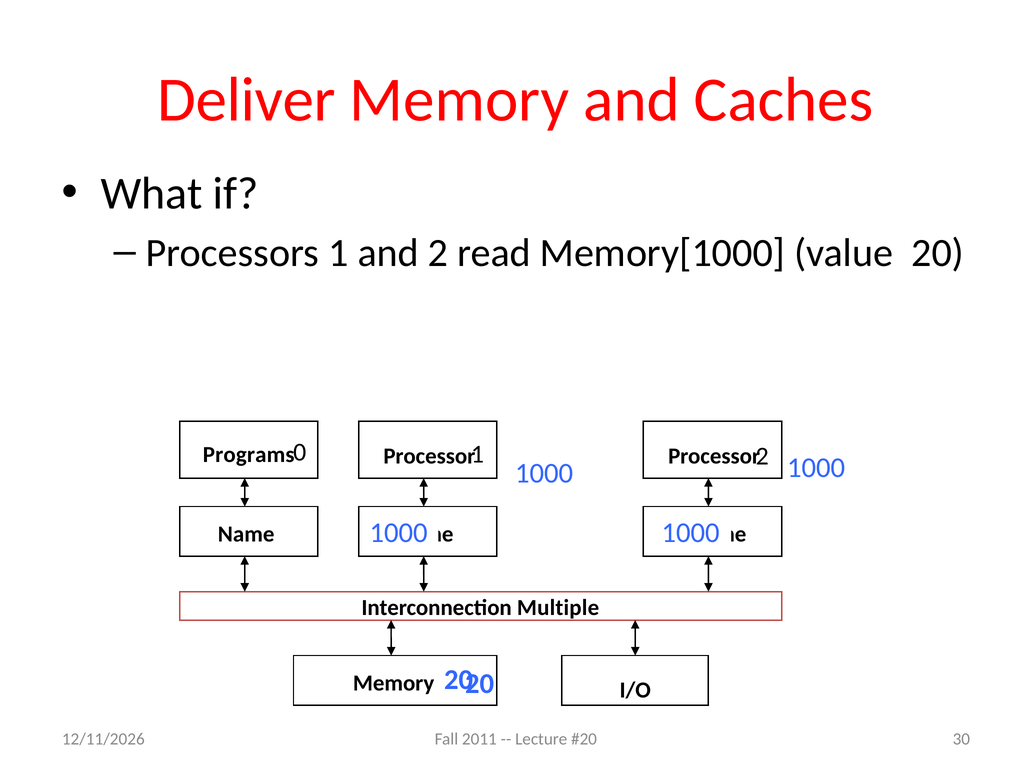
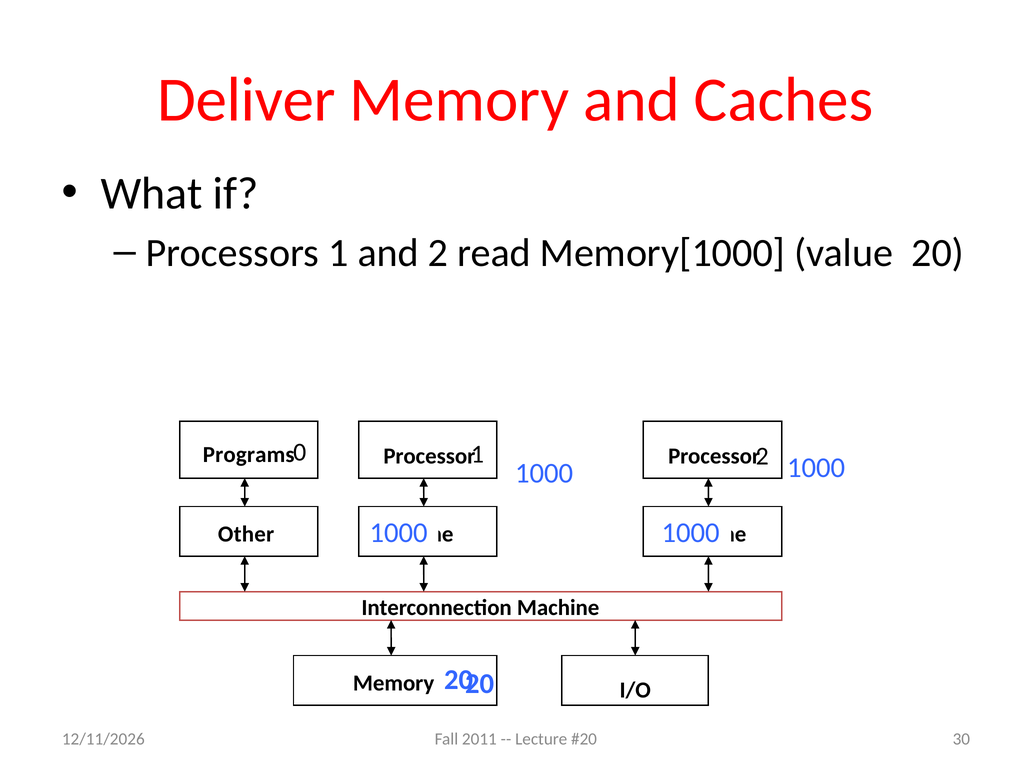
Name: Name -> Other
Multiple: Multiple -> Machine
